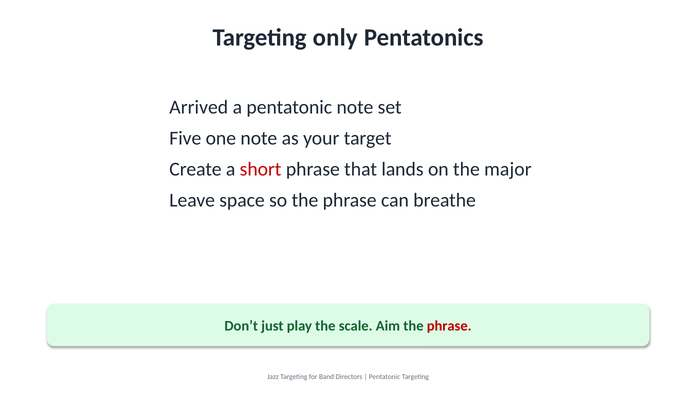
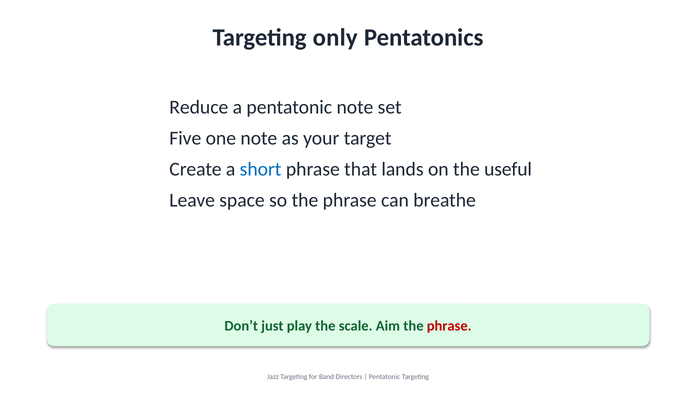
Arrived: Arrived -> Reduce
short colour: red -> blue
major: major -> useful
